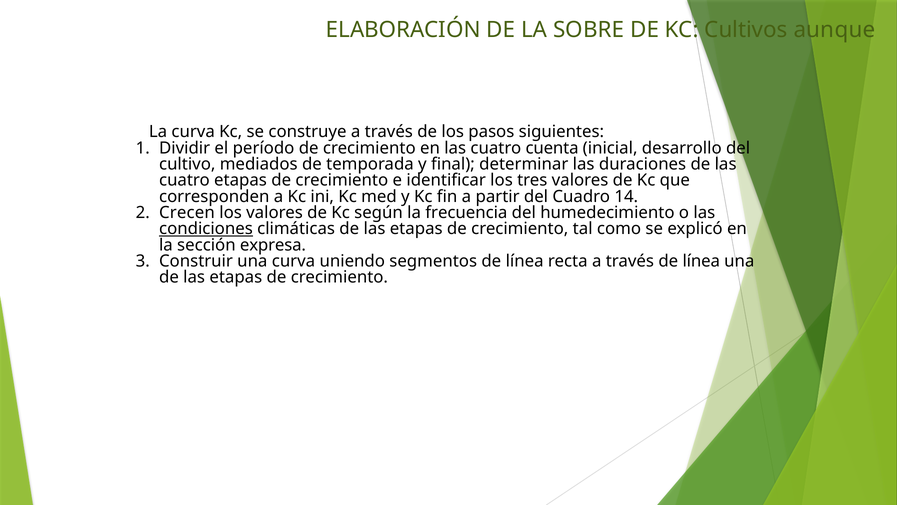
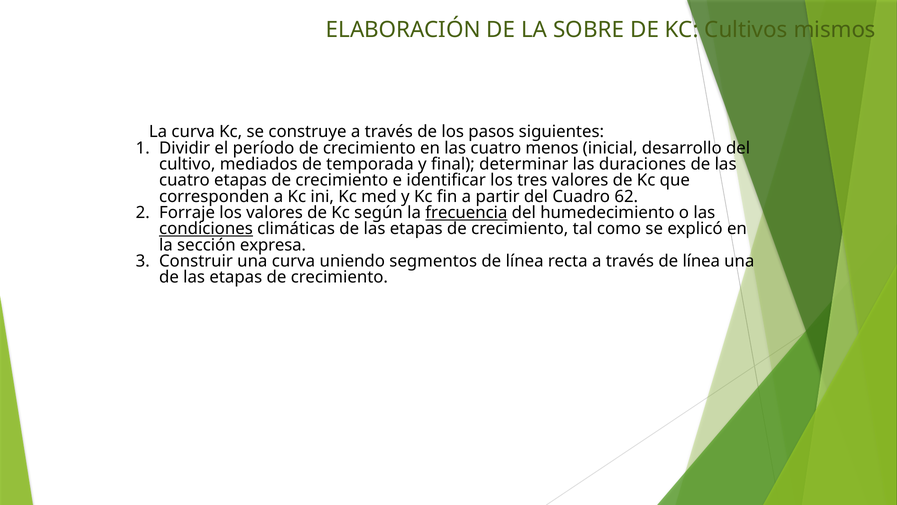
aunque: aunque -> mismos
cuenta: cuenta -> menos
14: 14 -> 62
Crecen: Crecen -> Forraje
frecuencia underline: none -> present
